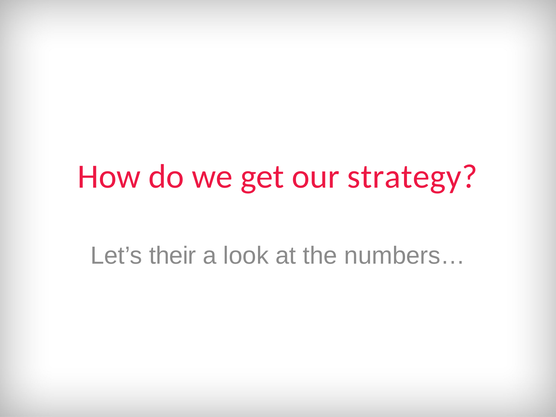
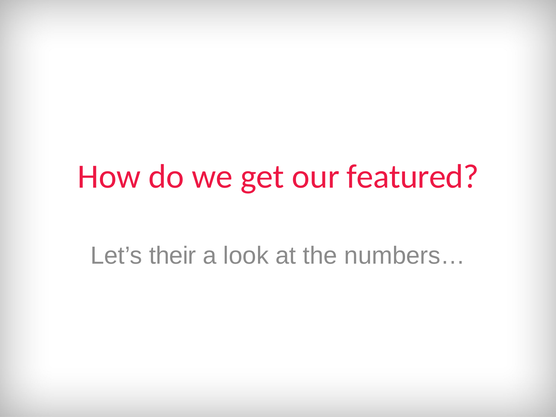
strategy: strategy -> featured
